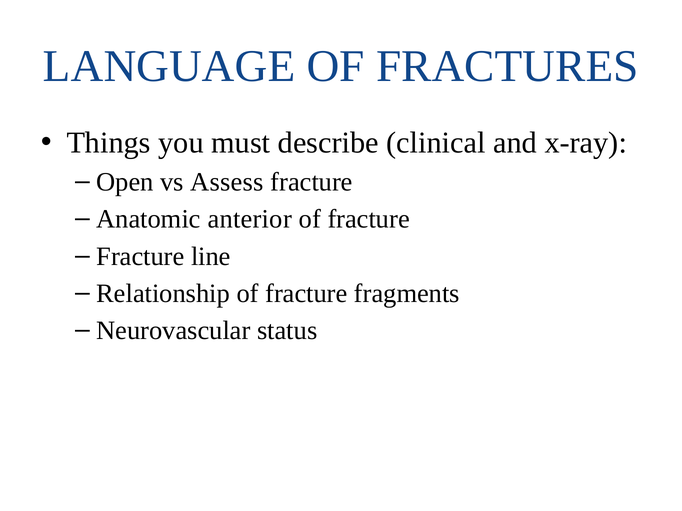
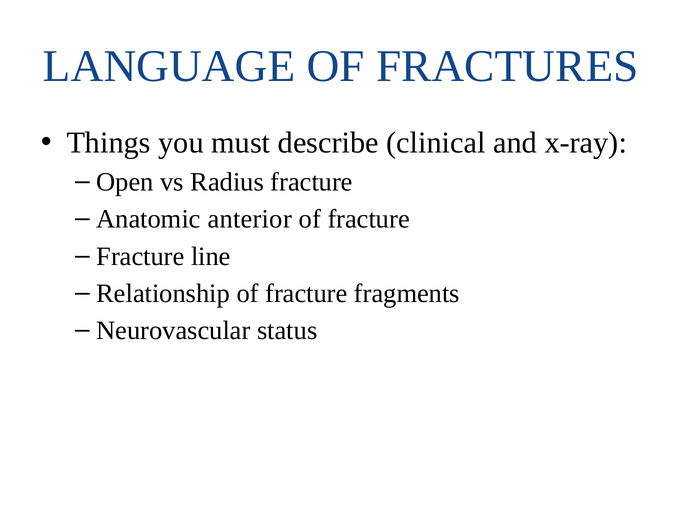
Assess: Assess -> Radius
